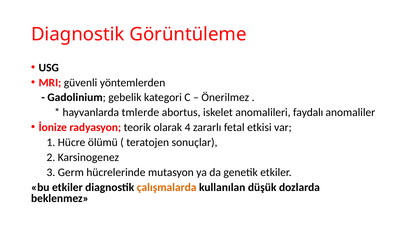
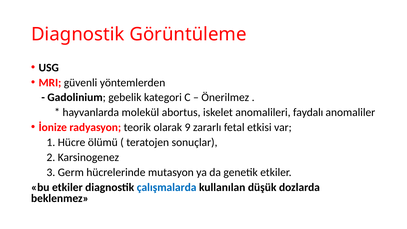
tmlerde: tmlerde -> molekül
4: 4 -> 9
çalışmalarda colour: orange -> blue
